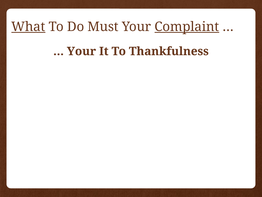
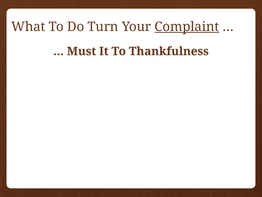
What underline: present -> none
Must: Must -> Turn
Your at (81, 51): Your -> Must
